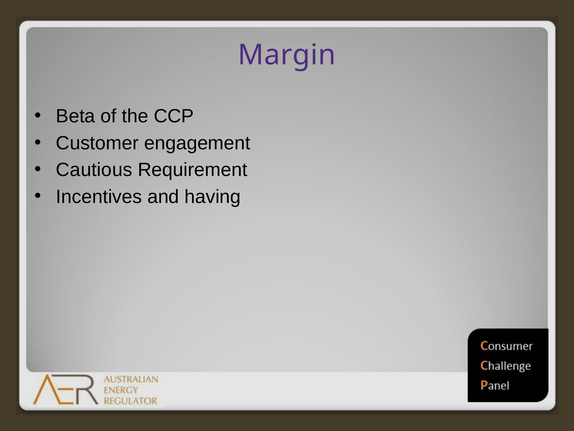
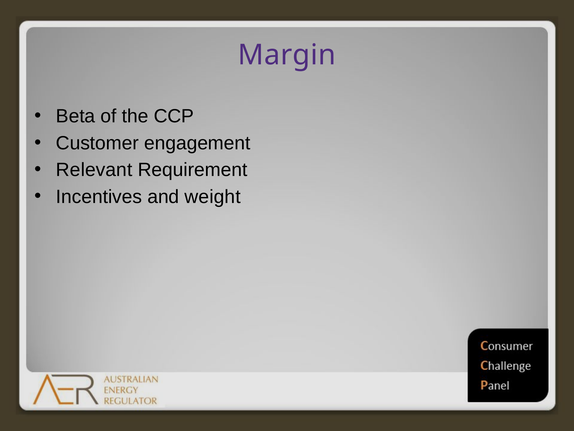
Cautious: Cautious -> Relevant
having: having -> weight
